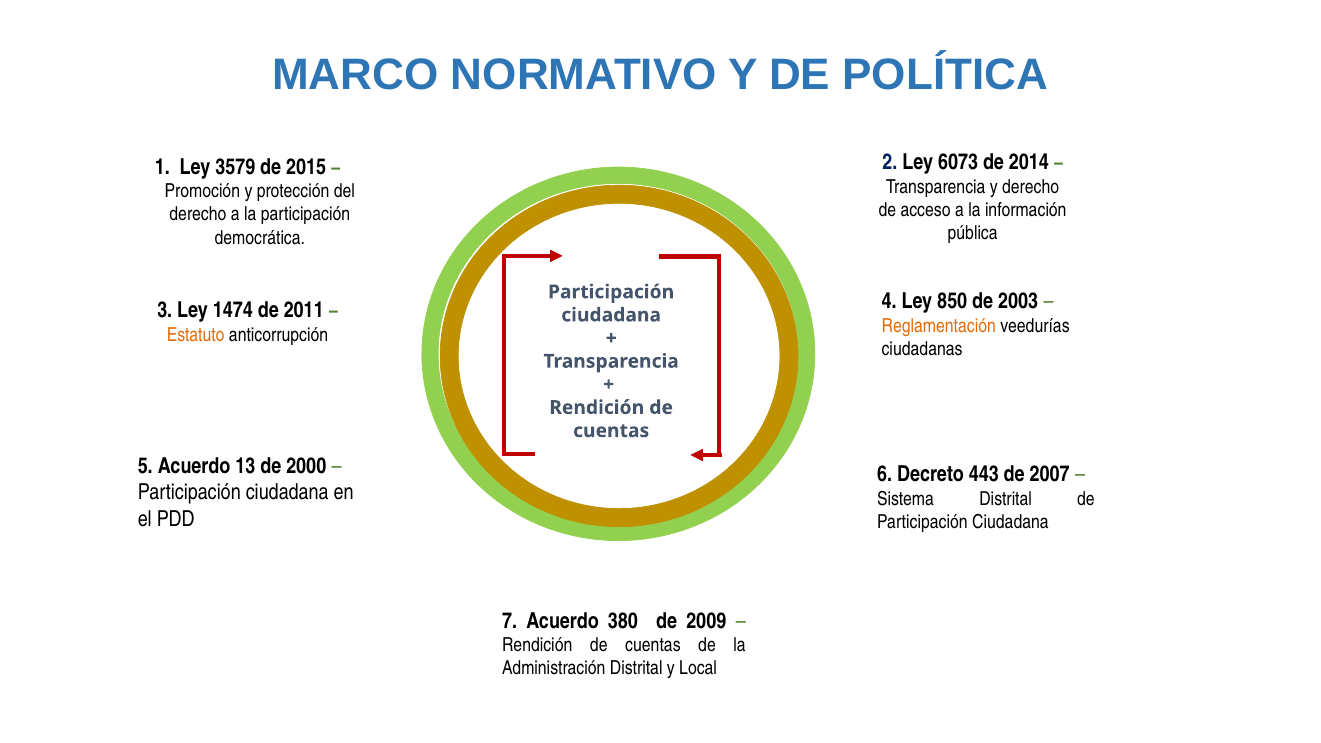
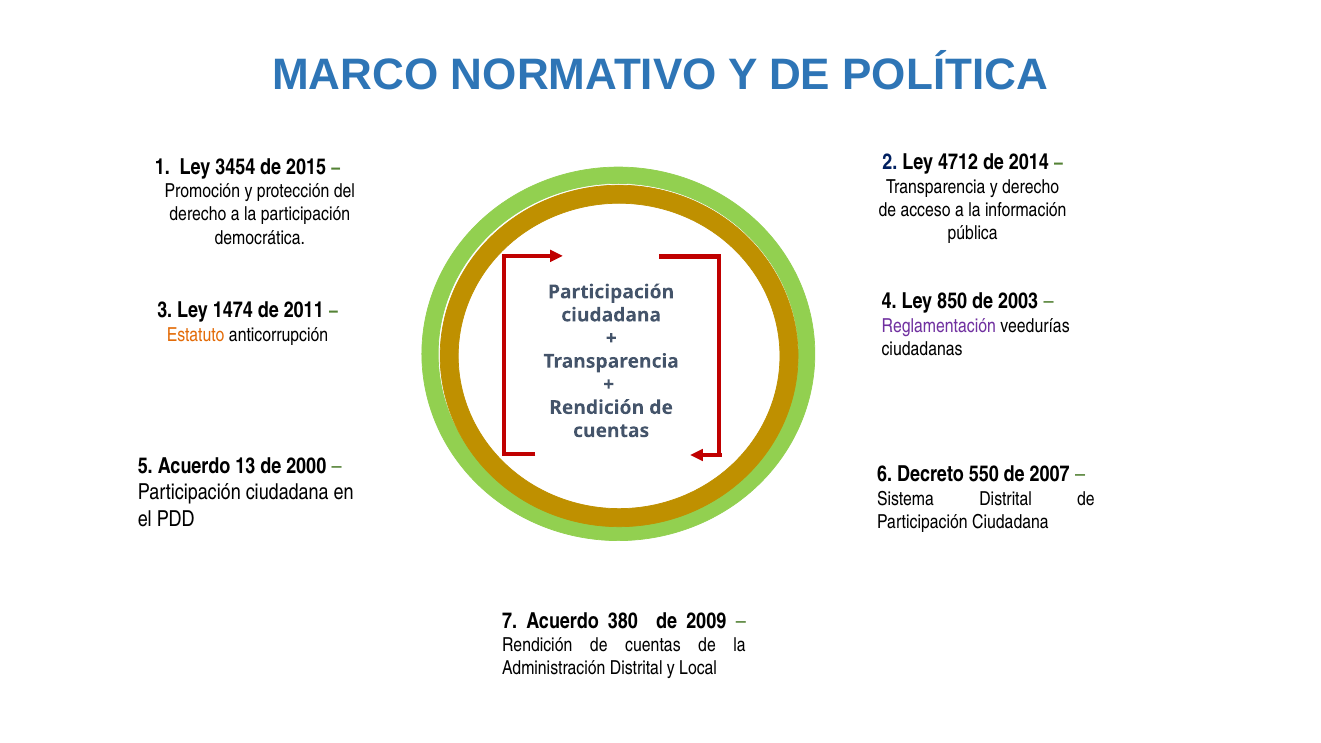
6073: 6073 -> 4712
3579: 3579 -> 3454
Reglamentación colour: orange -> purple
443: 443 -> 550
